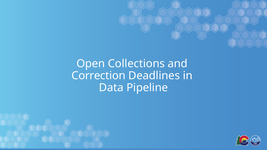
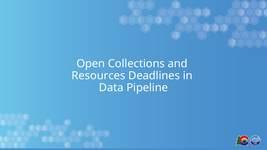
Correction: Correction -> Resources
